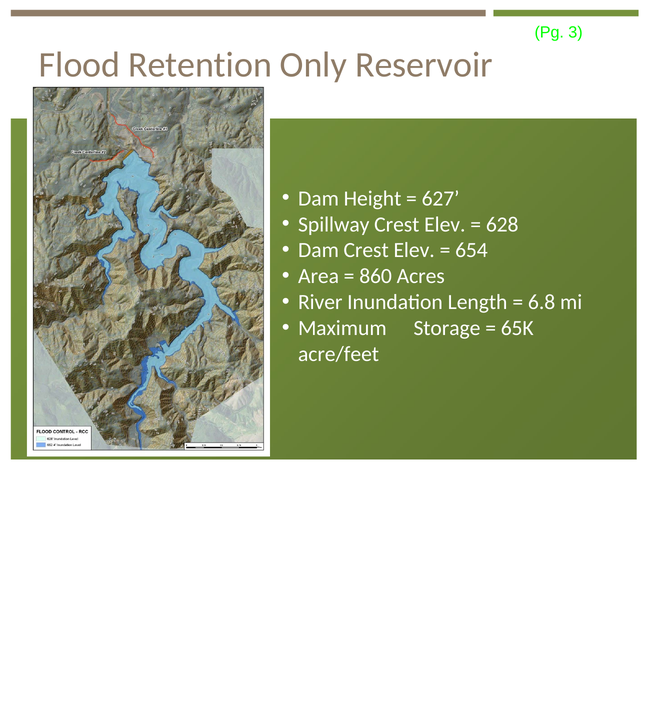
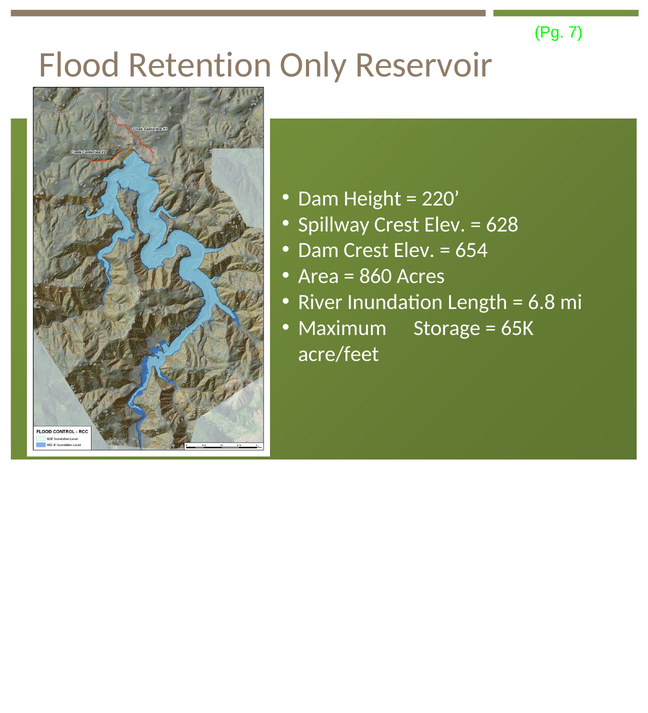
3: 3 -> 7
627: 627 -> 220
